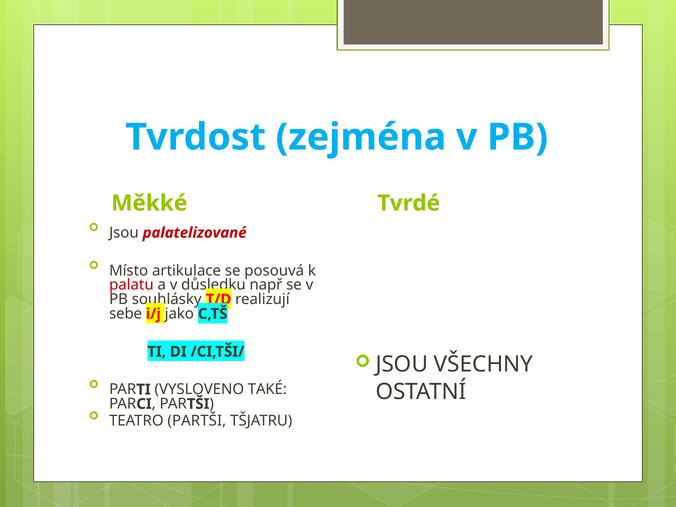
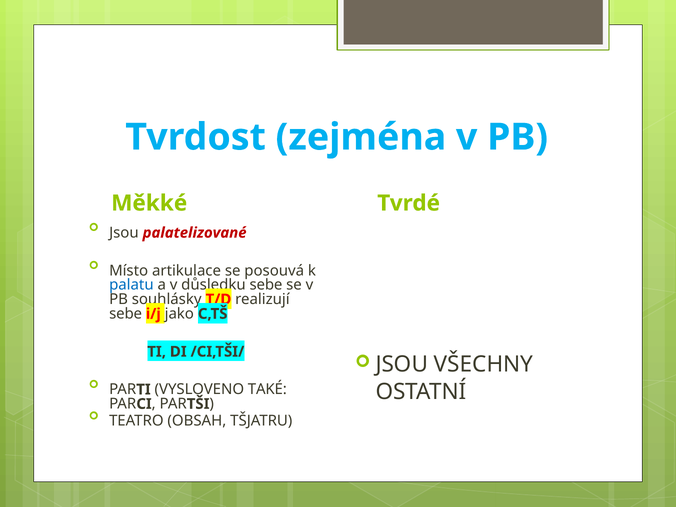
palatu colour: red -> blue
např at (266, 285): např -> sebe
TEATRO PARTŠI: PARTŠI -> OBSAH
